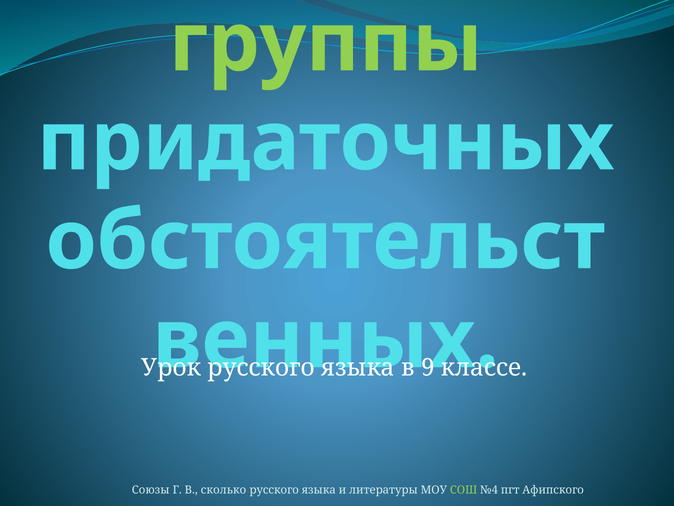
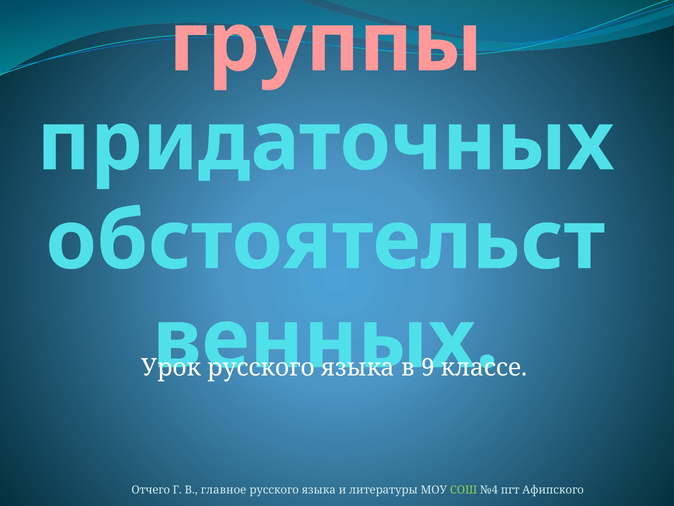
группы colour: light green -> pink
Союзы: Союзы -> Отчего
сколько: сколько -> главное
